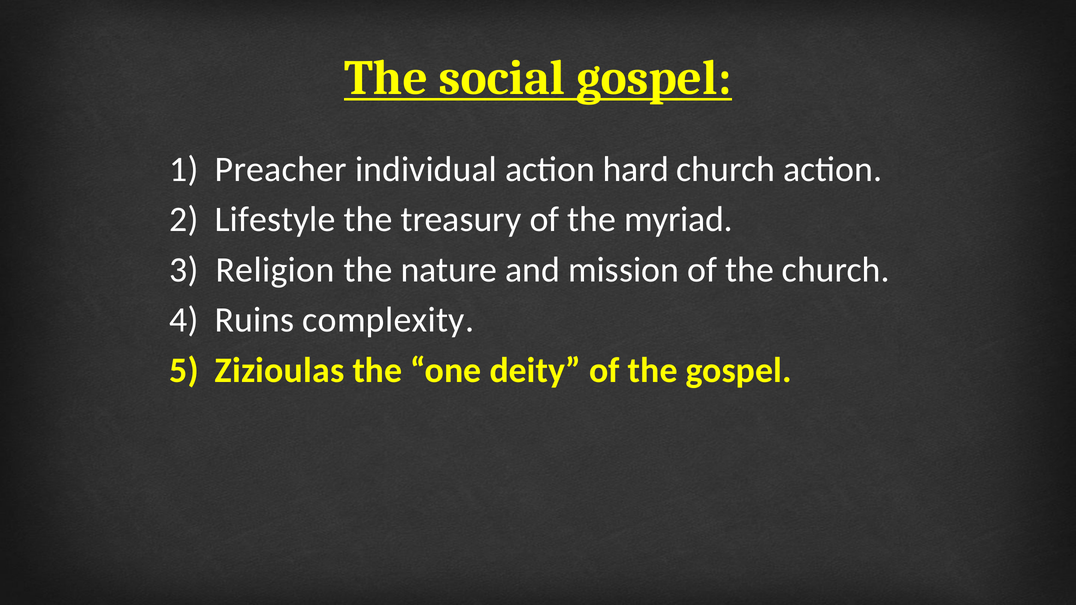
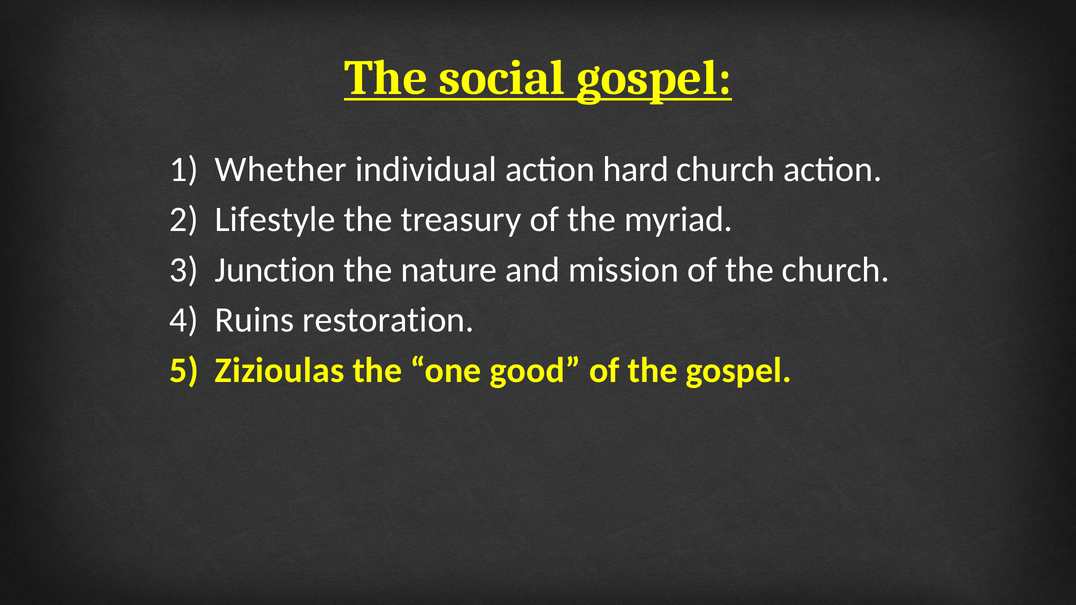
Preacher: Preacher -> Whether
Religion: Religion -> Junction
complexity: complexity -> restoration
deity: deity -> good
